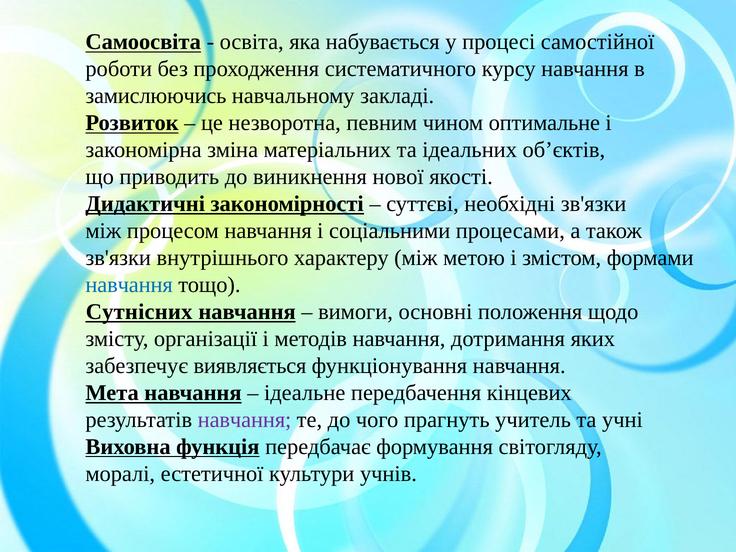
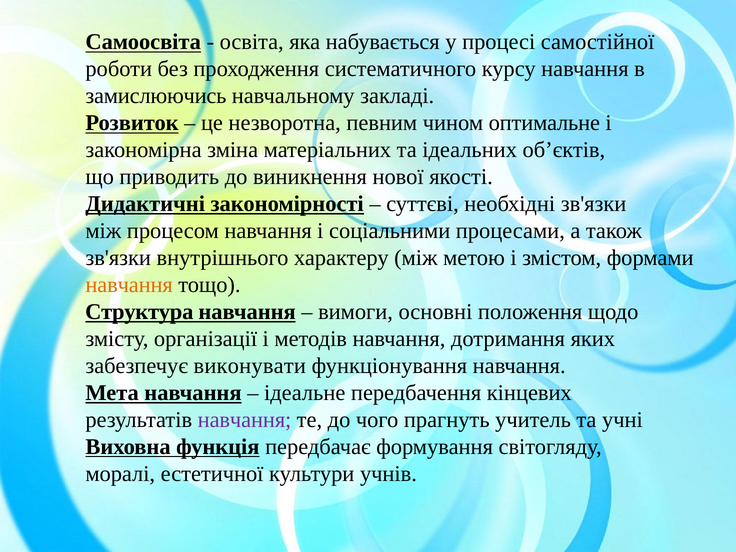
навчання at (129, 285) colour: blue -> orange
Сутнісних: Сутнісних -> Структура
виявляється: виявляється -> виконувати
